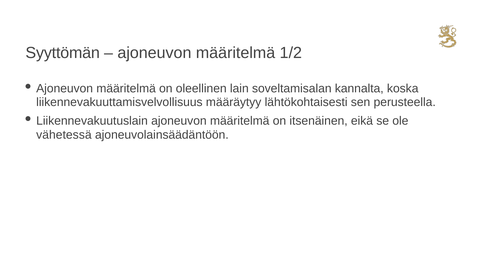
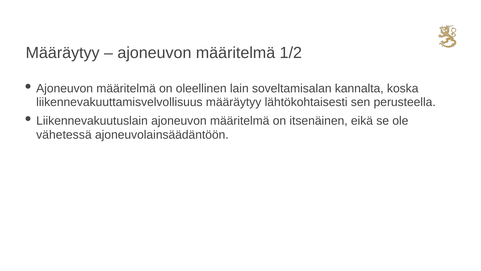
Syyttömän at (63, 53): Syyttömän -> Määräytyy
